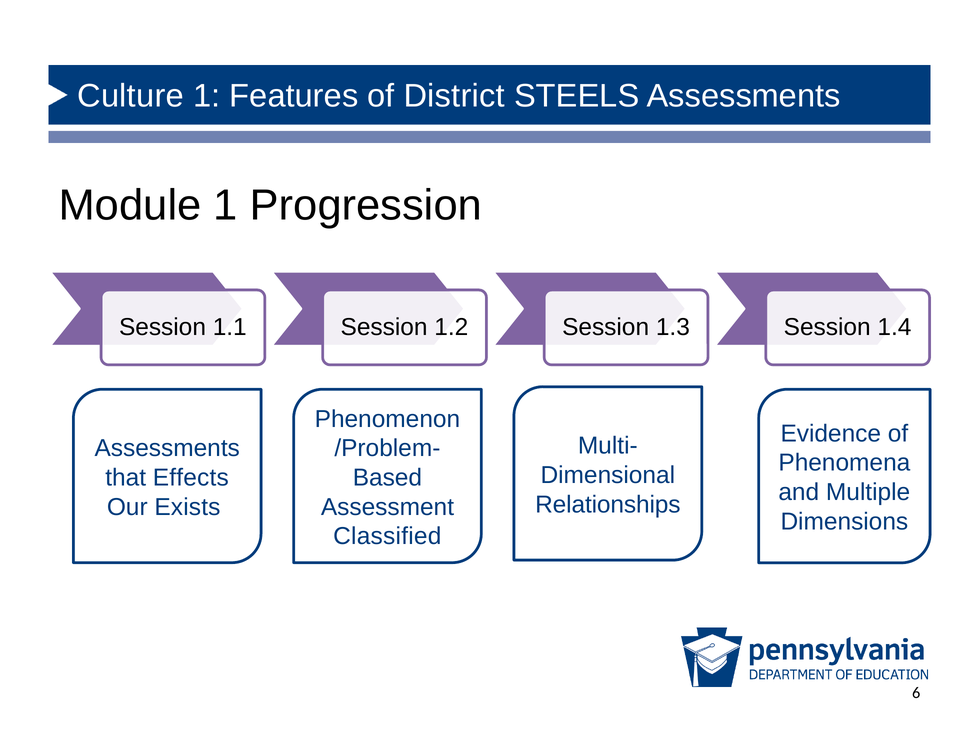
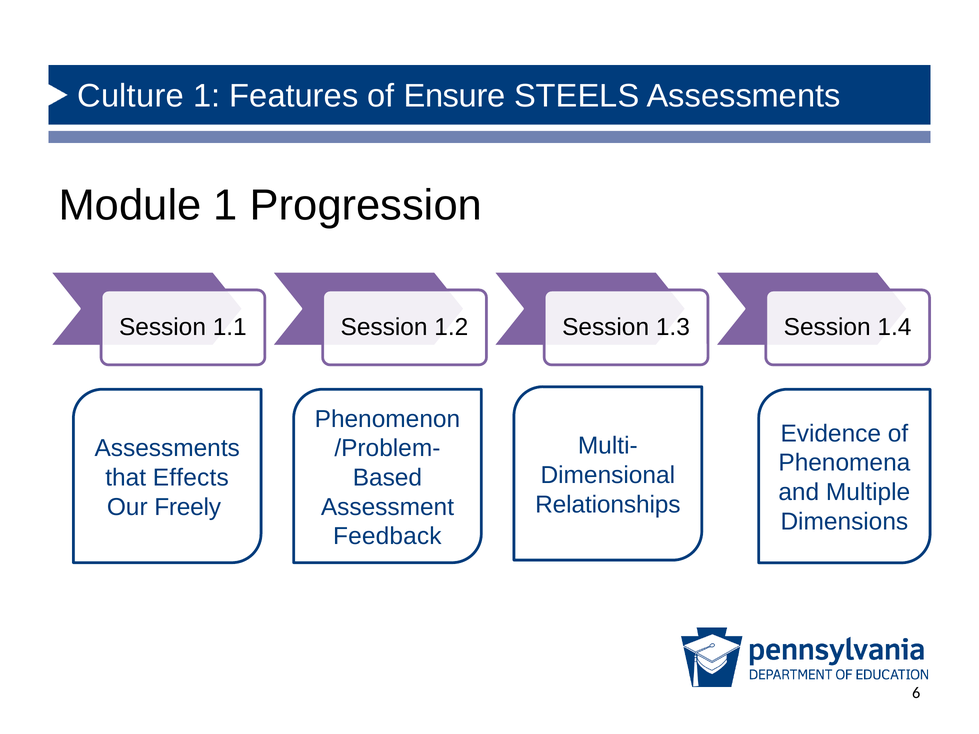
District: District -> Ensure
Exists: Exists -> Freely
Classified: Classified -> Feedback
